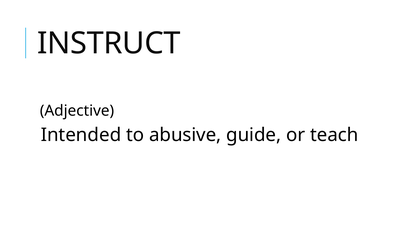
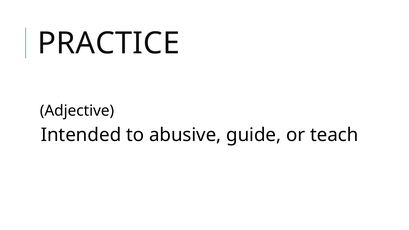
INSTRUCT: INSTRUCT -> PRACTICE
